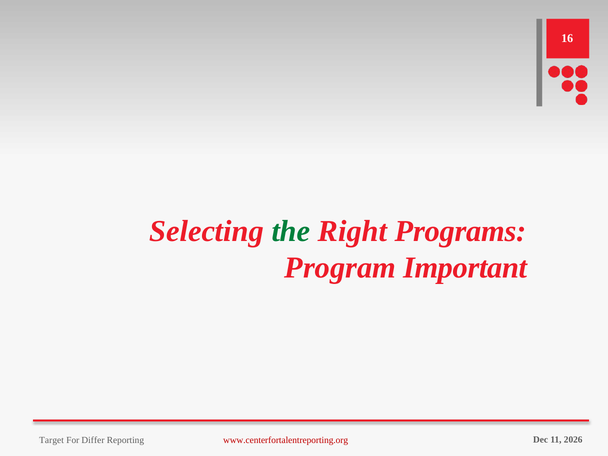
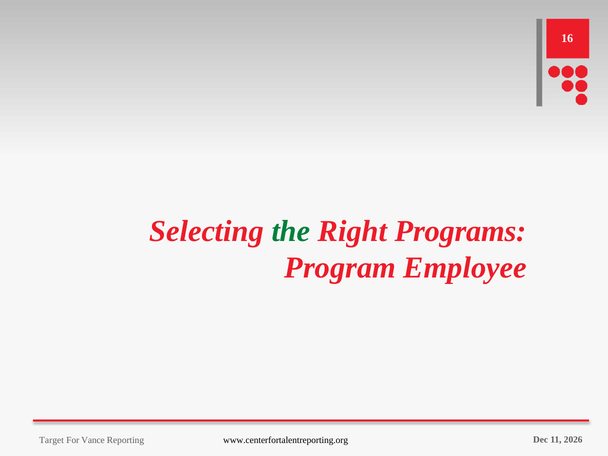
Important: Important -> Employee
Differ: Differ -> Vance
www.centerfortalentreporting.org colour: red -> black
